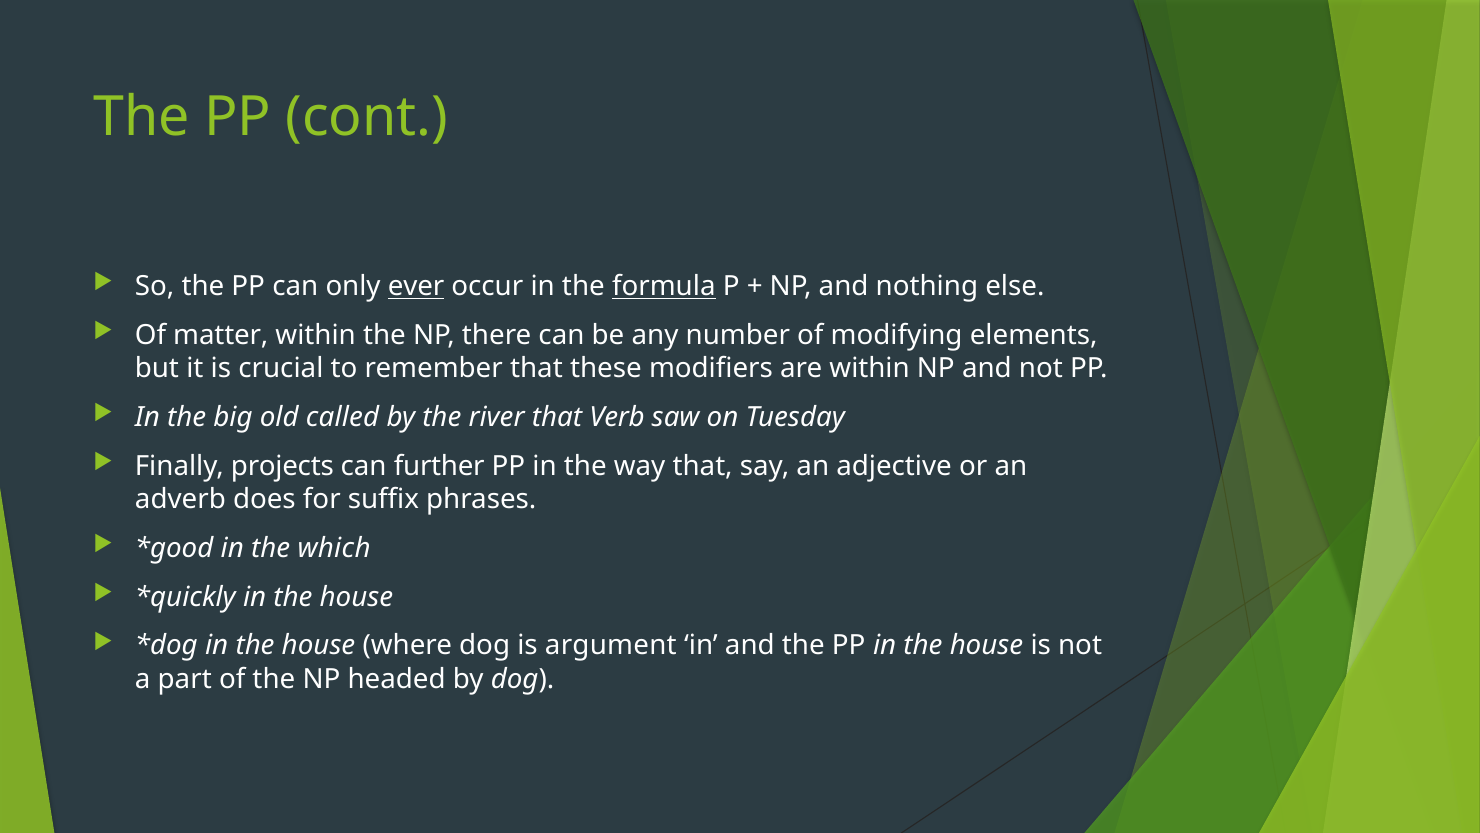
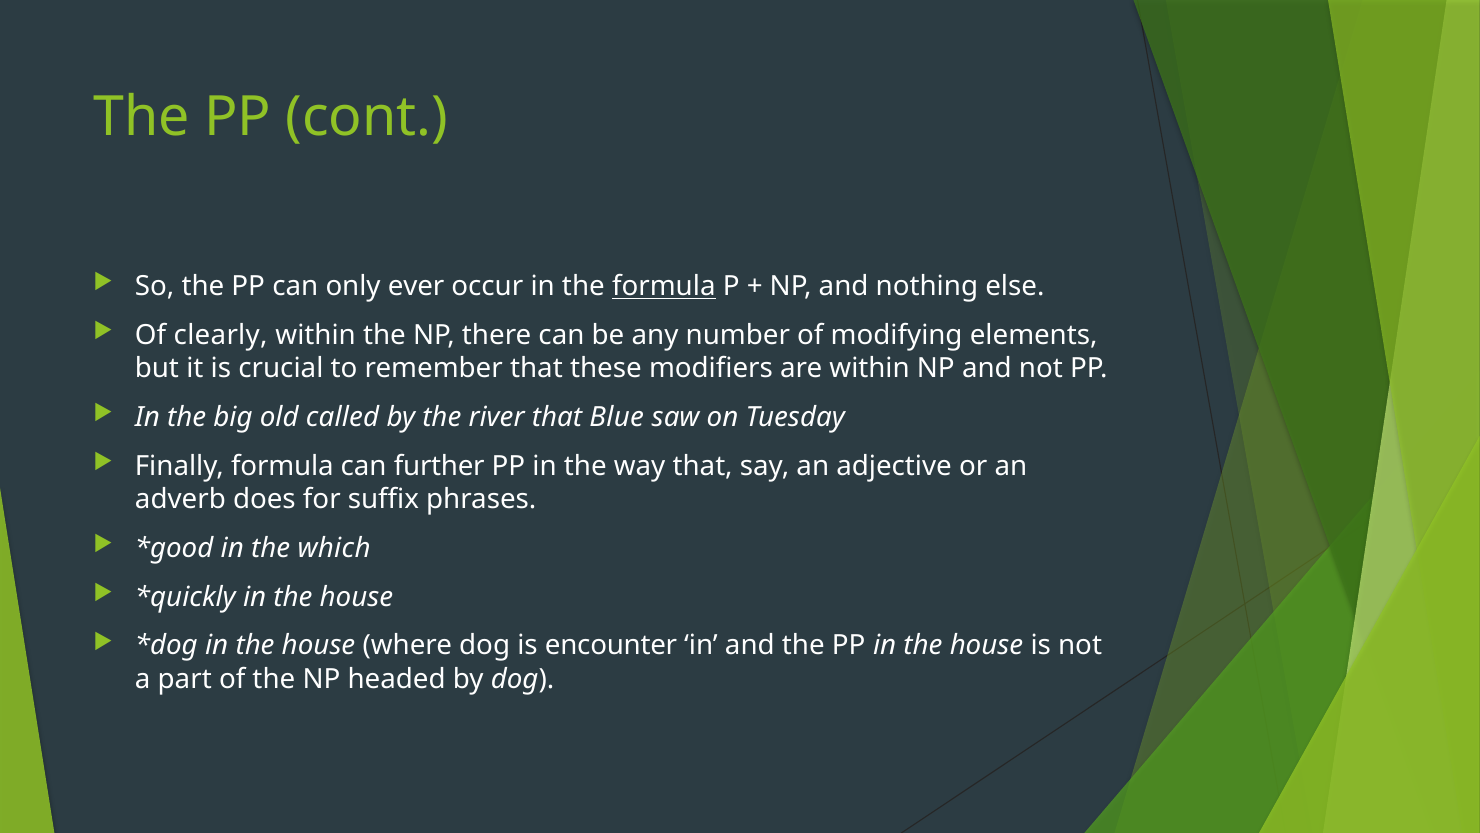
ever underline: present -> none
matter: matter -> clearly
Verb: Verb -> Blue
Finally projects: projects -> formula
argument: argument -> encounter
